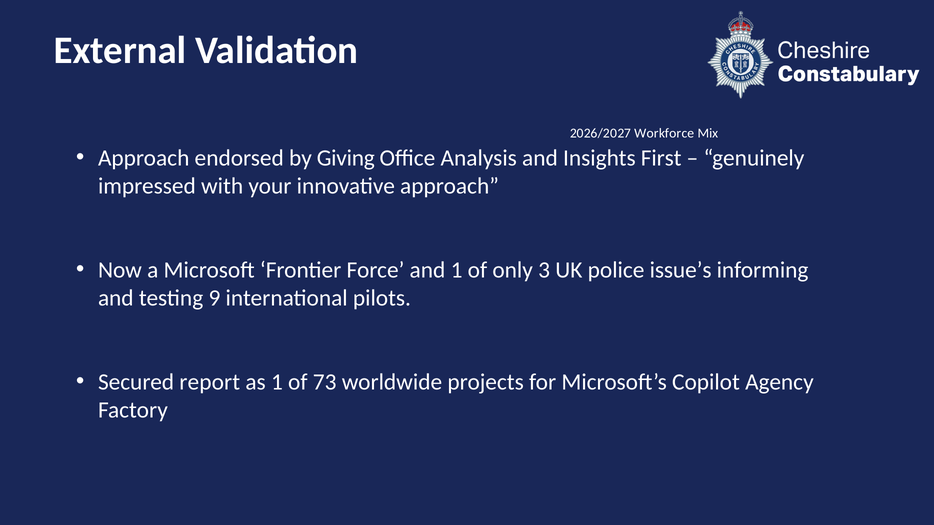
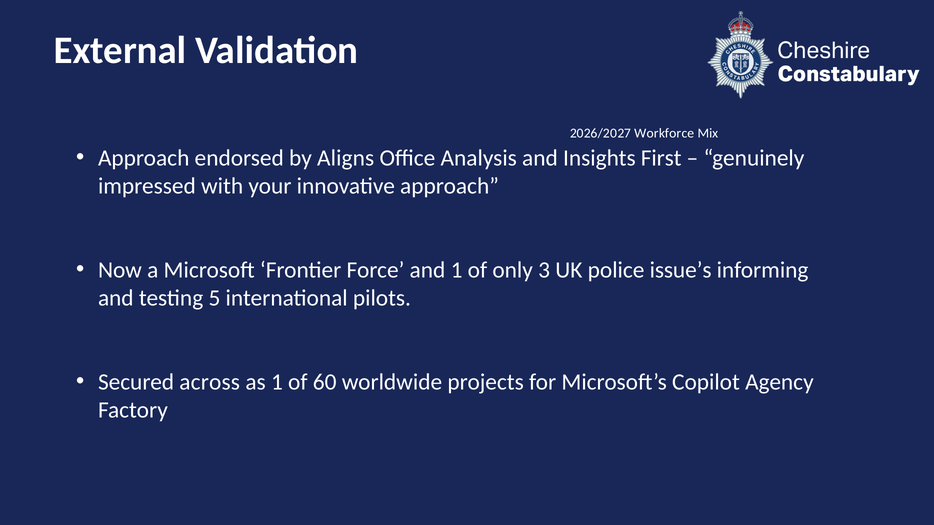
Giving: Giving -> Aligns
9: 9 -> 5
report: report -> across
73: 73 -> 60
